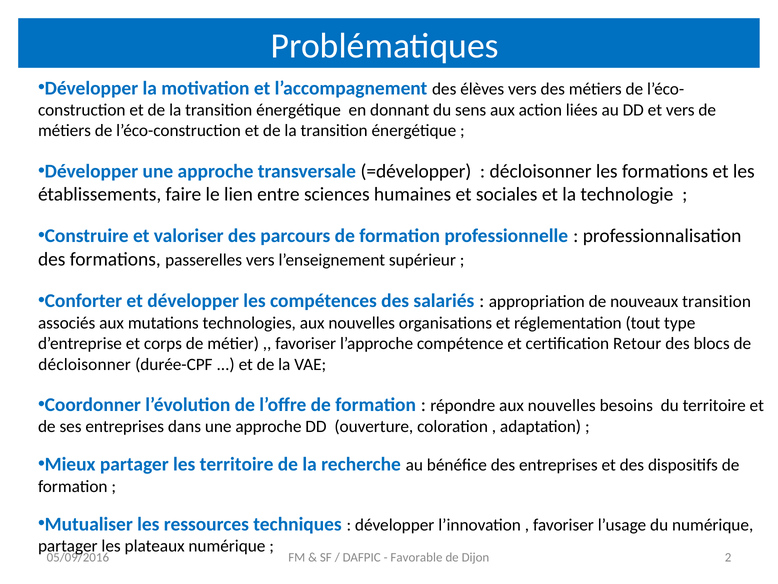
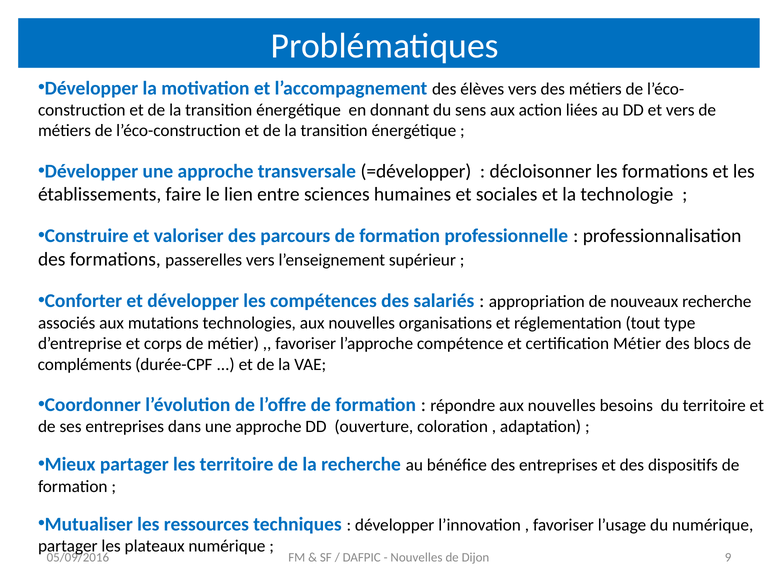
nouveaux transition: transition -> recherche
certification Retour: Retour -> Métier
décloisonner at (85, 364): décloisonner -> compléments
Favorable at (416, 557): Favorable -> Nouvelles
2: 2 -> 9
